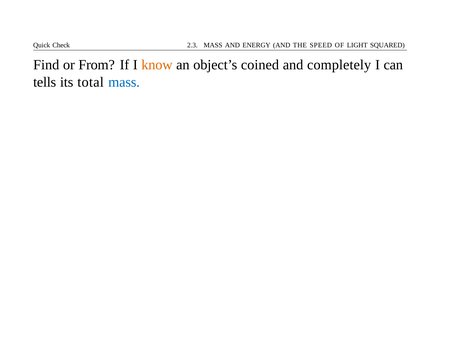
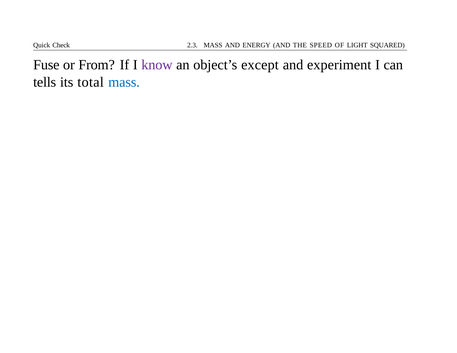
Find: Find -> Fuse
know colour: orange -> purple
coined: coined -> except
completely: completely -> experiment
